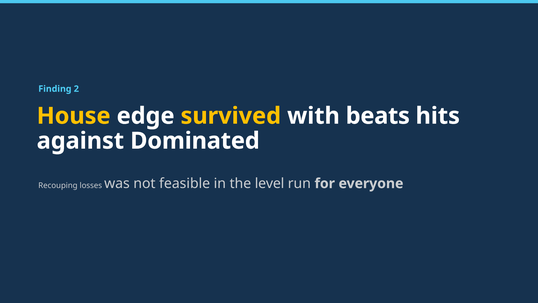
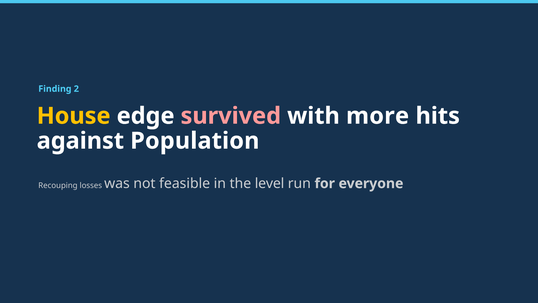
survived colour: yellow -> pink
beats: beats -> more
Dominated: Dominated -> Population
